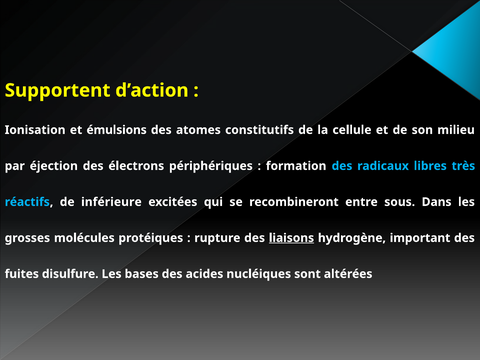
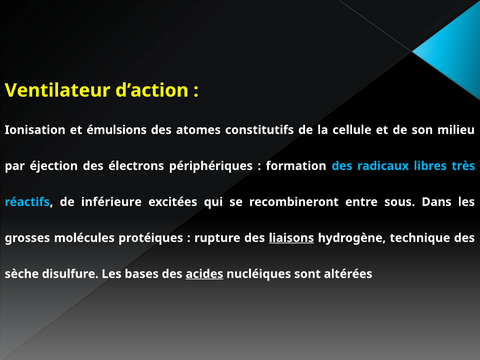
Supportent: Supportent -> Ventilateur
important: important -> technique
fuites: fuites -> sèche
acides underline: none -> present
